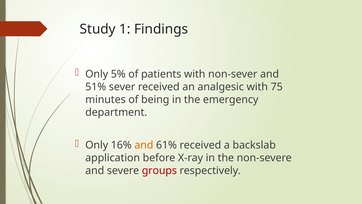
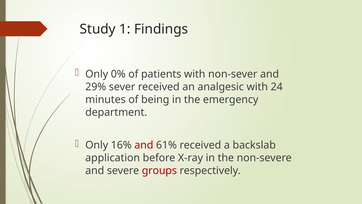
5%: 5% -> 0%
51%: 51% -> 29%
75: 75 -> 24
and at (144, 145) colour: orange -> red
